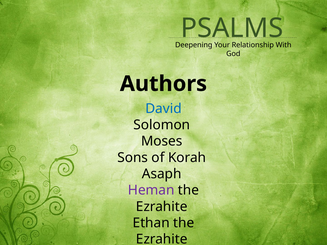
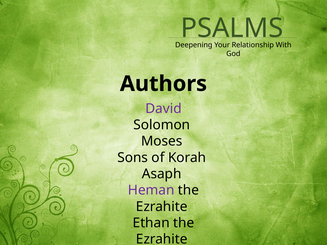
David colour: blue -> purple
